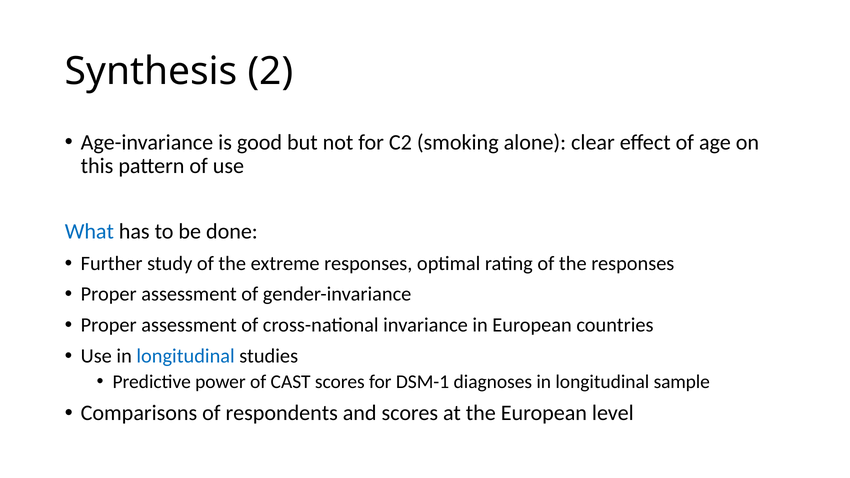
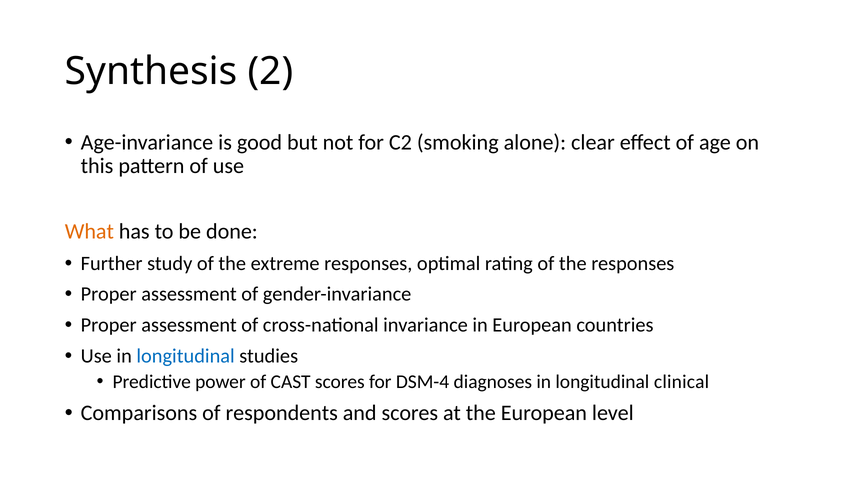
What colour: blue -> orange
DSM-1: DSM-1 -> DSM-4
sample: sample -> clinical
